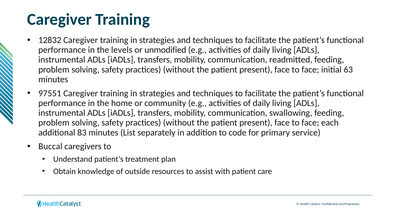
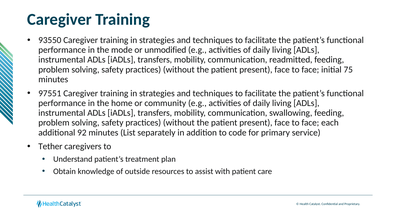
12832: 12832 -> 93550
levels: levels -> mode
63: 63 -> 75
83: 83 -> 92
Buccal: Buccal -> Tether
